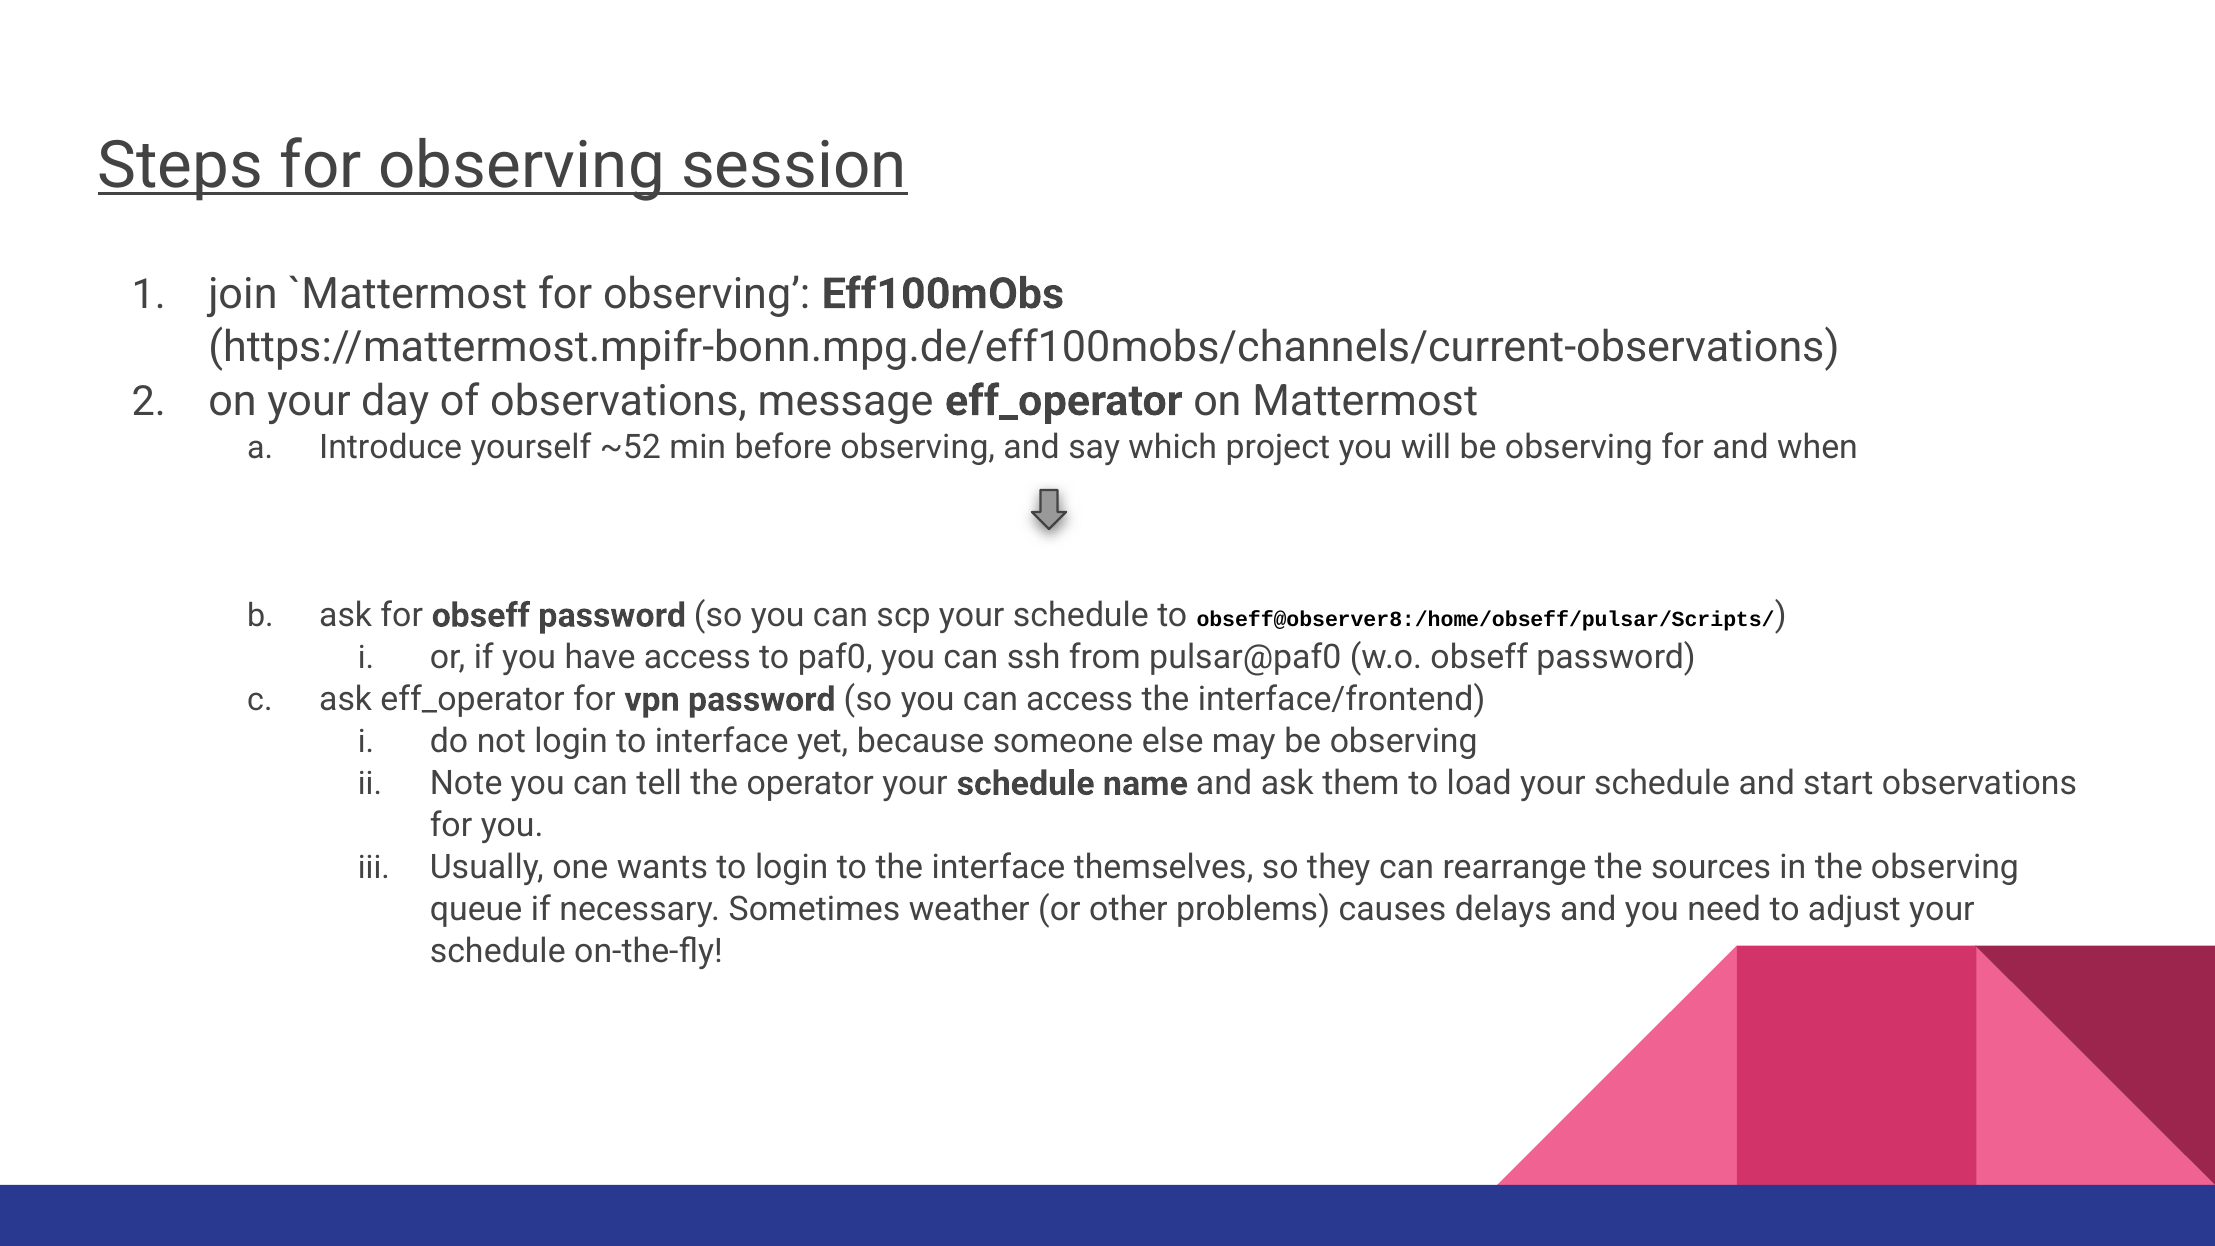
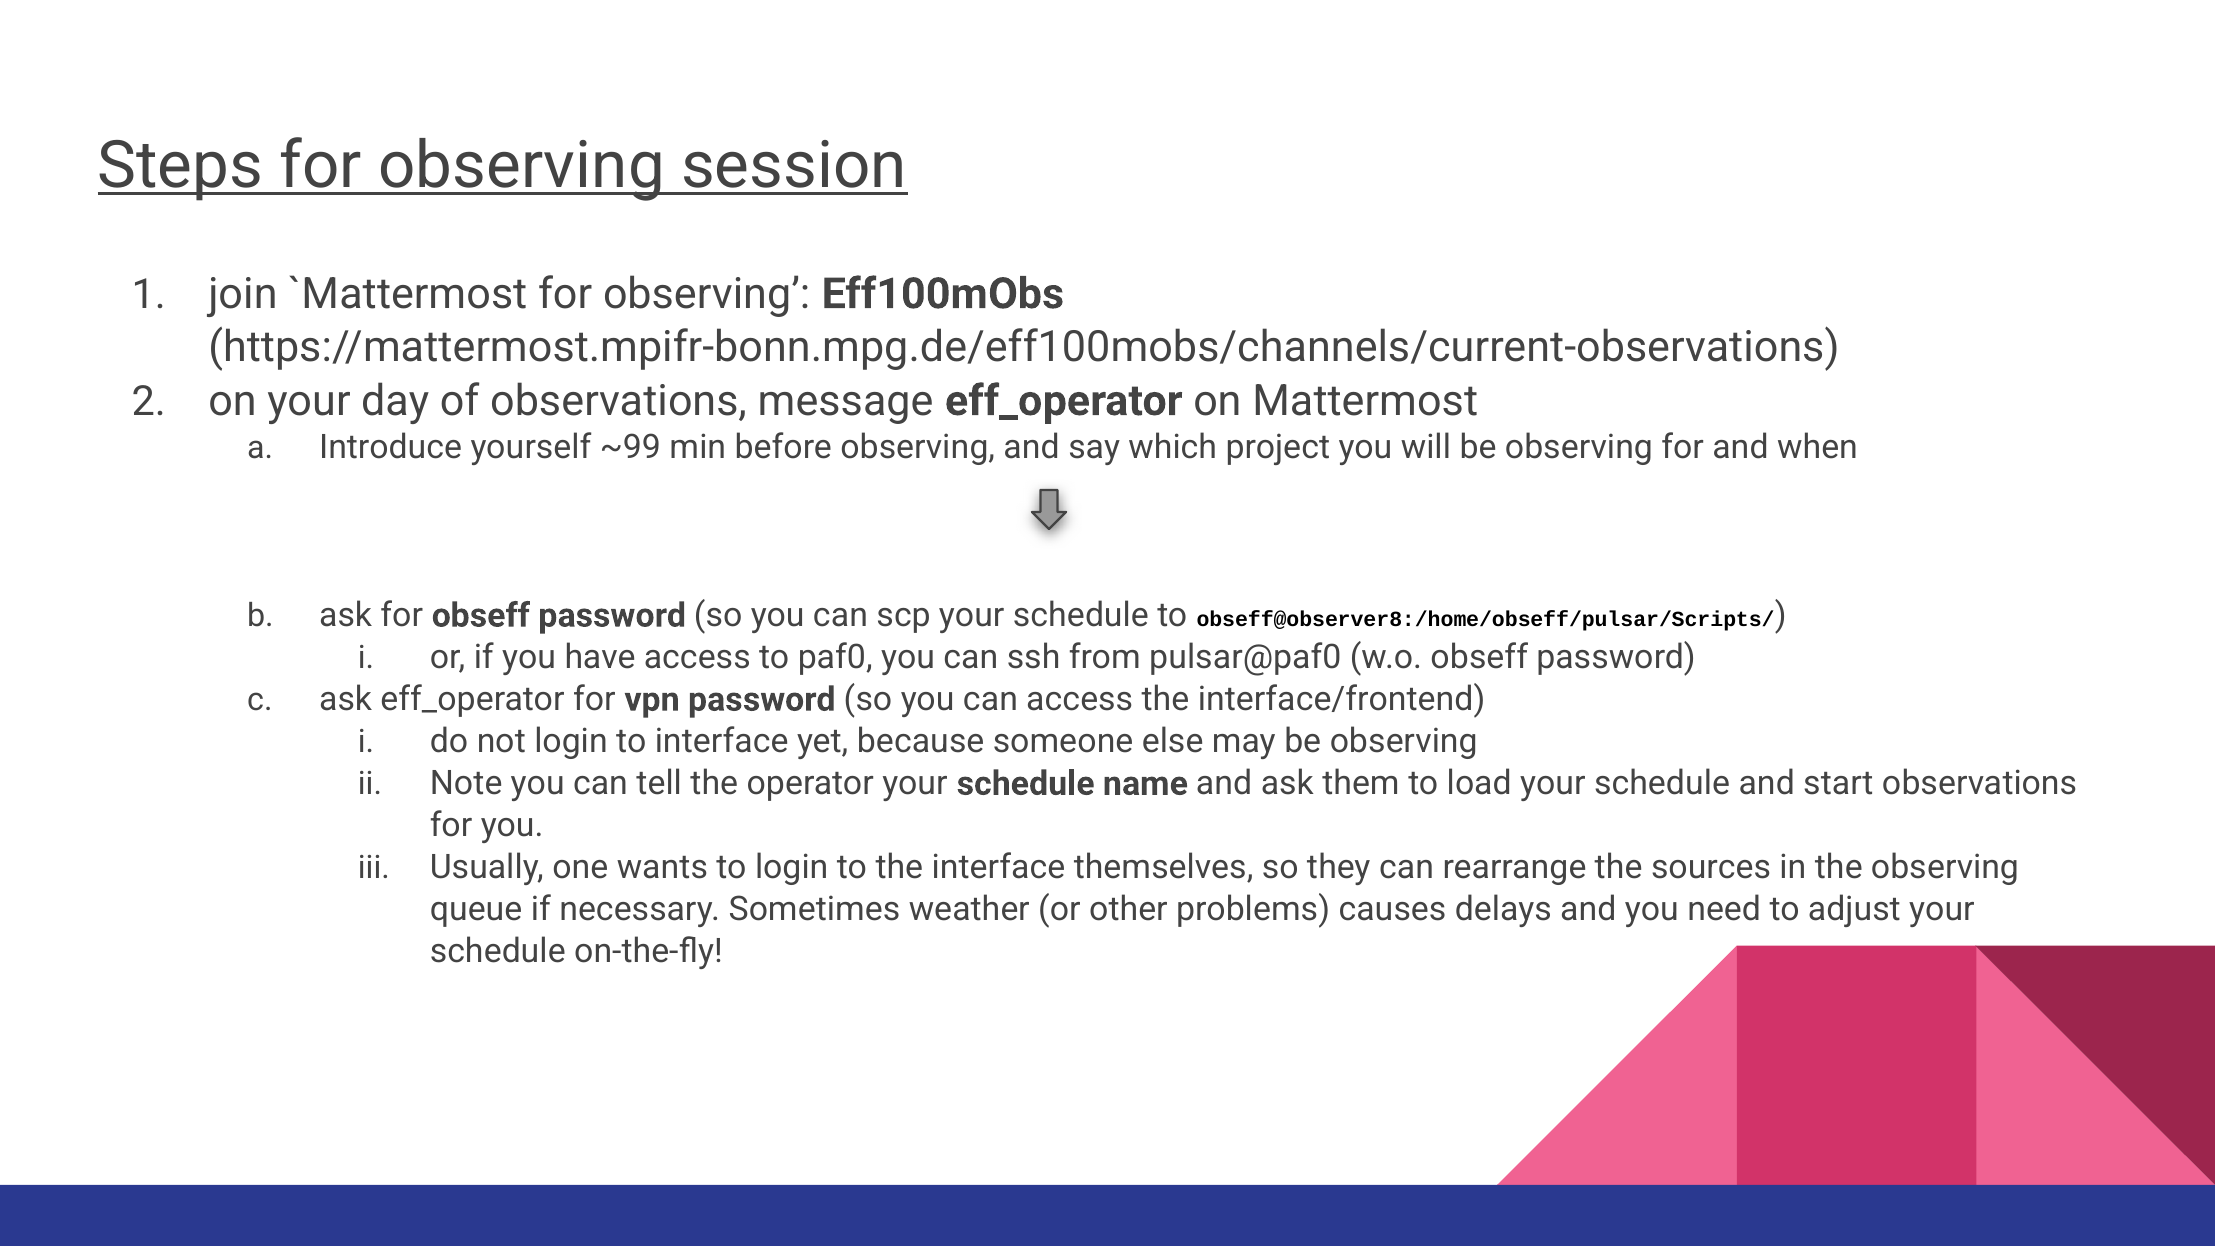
~52: ~52 -> ~99
